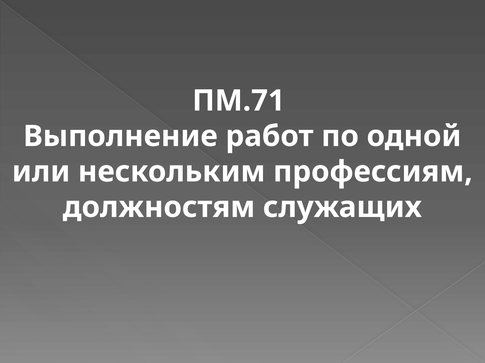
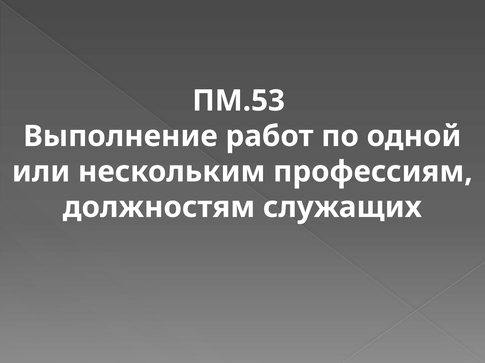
ПМ.71: ПМ.71 -> ПМ.53
